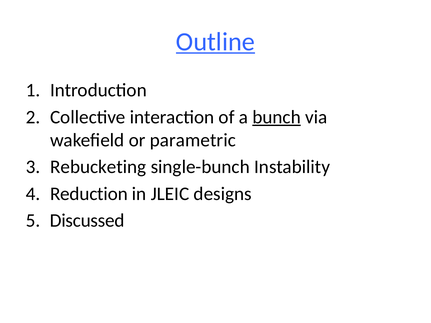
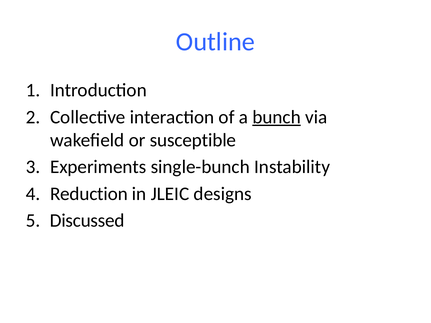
Outline underline: present -> none
parametric: parametric -> susceptible
Rebucketing: Rebucketing -> Experiments
